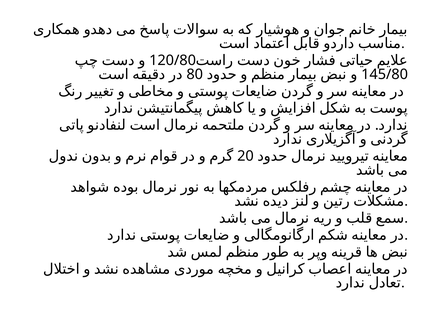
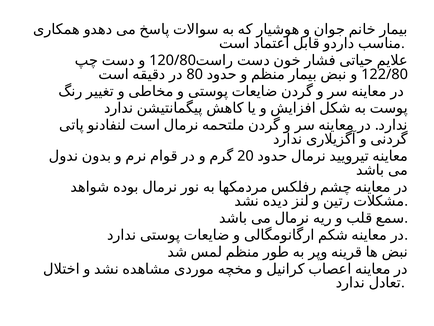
145/80: 145/80 -> 122/80
